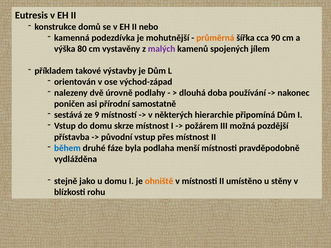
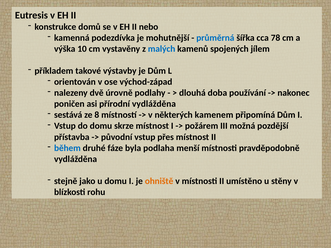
průměrná colour: orange -> blue
90: 90 -> 78
80: 80 -> 10
malých colour: purple -> blue
přírodní samostatně: samostatně -> vydlážděna
9: 9 -> 8
hierarchie: hierarchie -> kamenem
